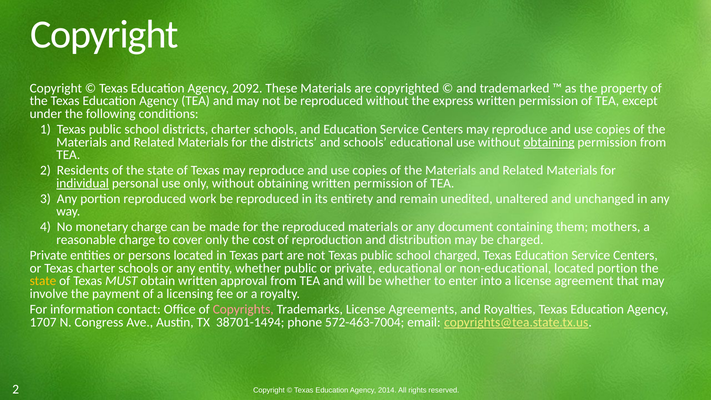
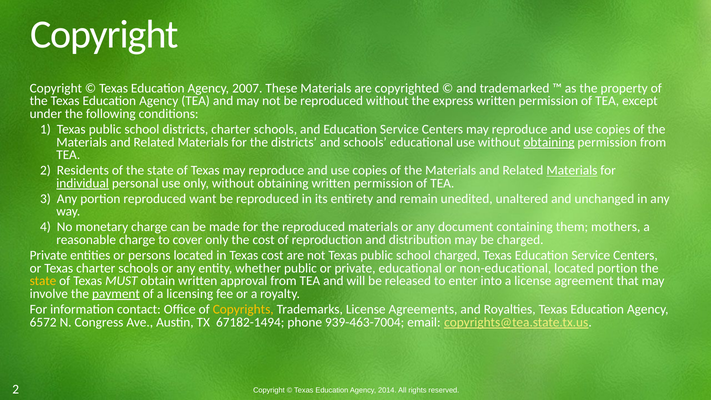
2092: 2092 -> 2007
Materials at (572, 170) underline: none -> present
work: work -> want
Texas part: part -> cost
be whether: whether -> released
payment underline: none -> present
Copyrights colour: pink -> yellow
1707: 1707 -> 6572
38701-1494: 38701-1494 -> 67182-1494
572-463-7004: 572-463-7004 -> 939-463-7004
